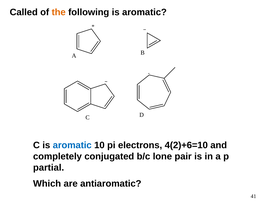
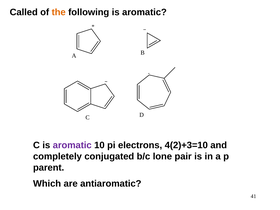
aromatic at (72, 145) colour: blue -> purple
4(2)+6=10: 4(2)+6=10 -> 4(2)+3=10
partial: partial -> parent
